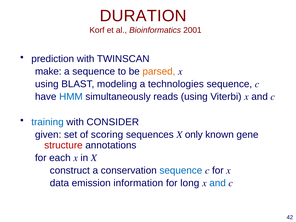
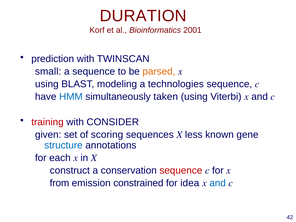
make: make -> small
reads: reads -> taken
training colour: blue -> red
only: only -> less
structure colour: red -> blue
sequence at (181, 170) colour: blue -> red
data: data -> from
information: information -> constrained
long: long -> idea
